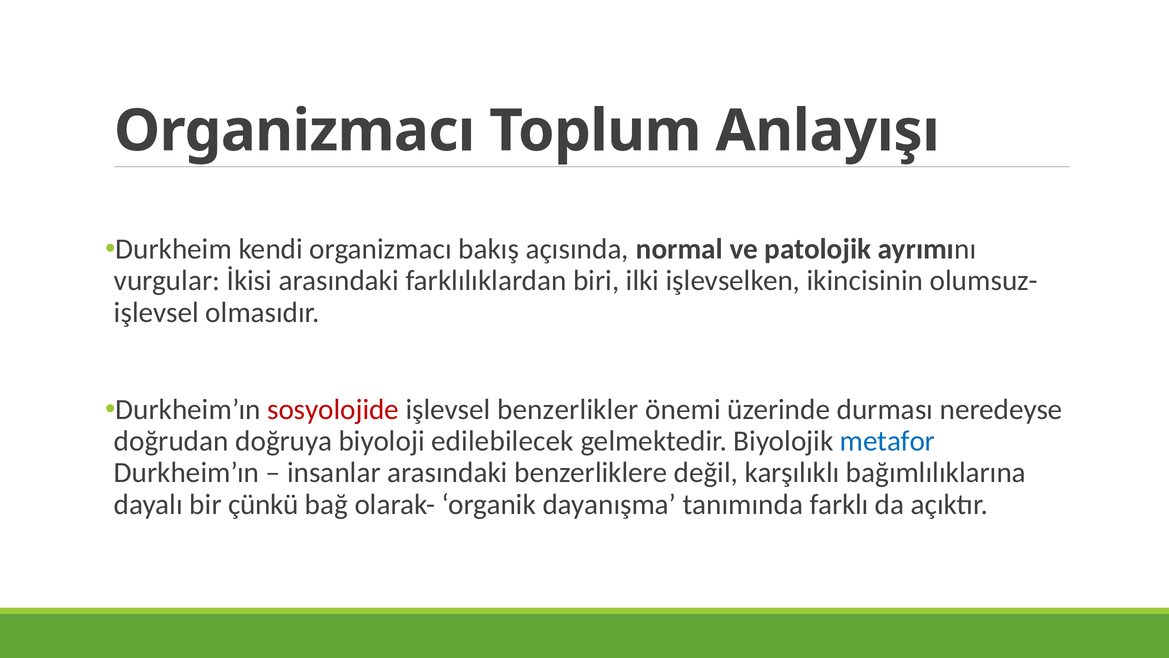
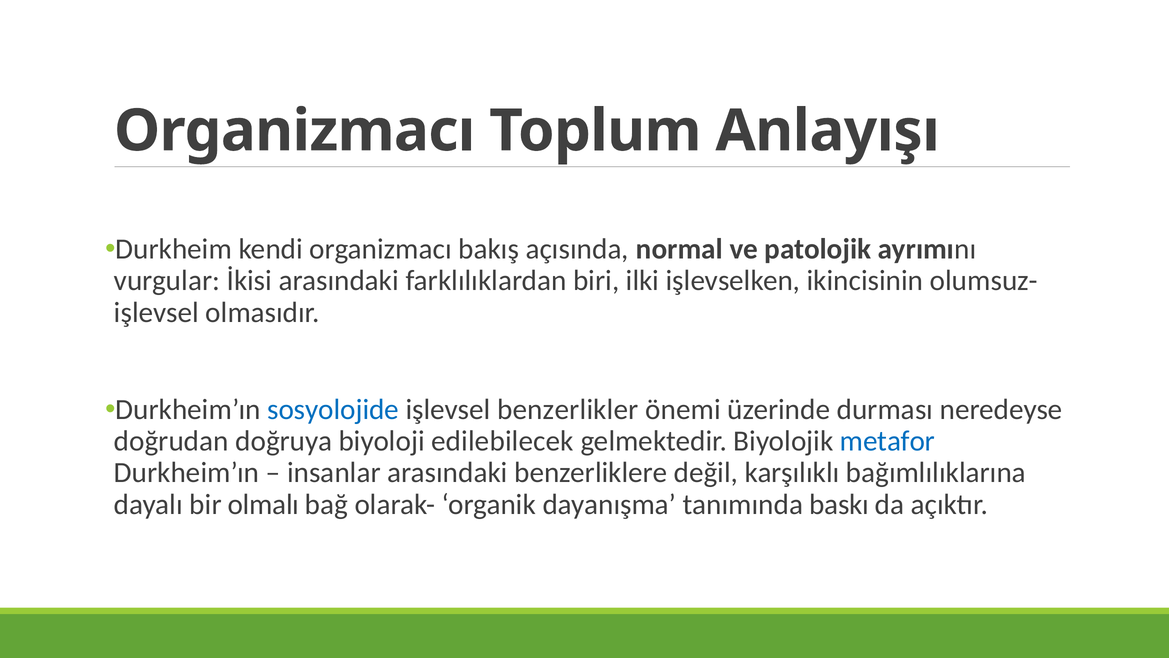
sosyolojide colour: red -> blue
çünkü: çünkü -> olmalı
farklı: farklı -> baskı
